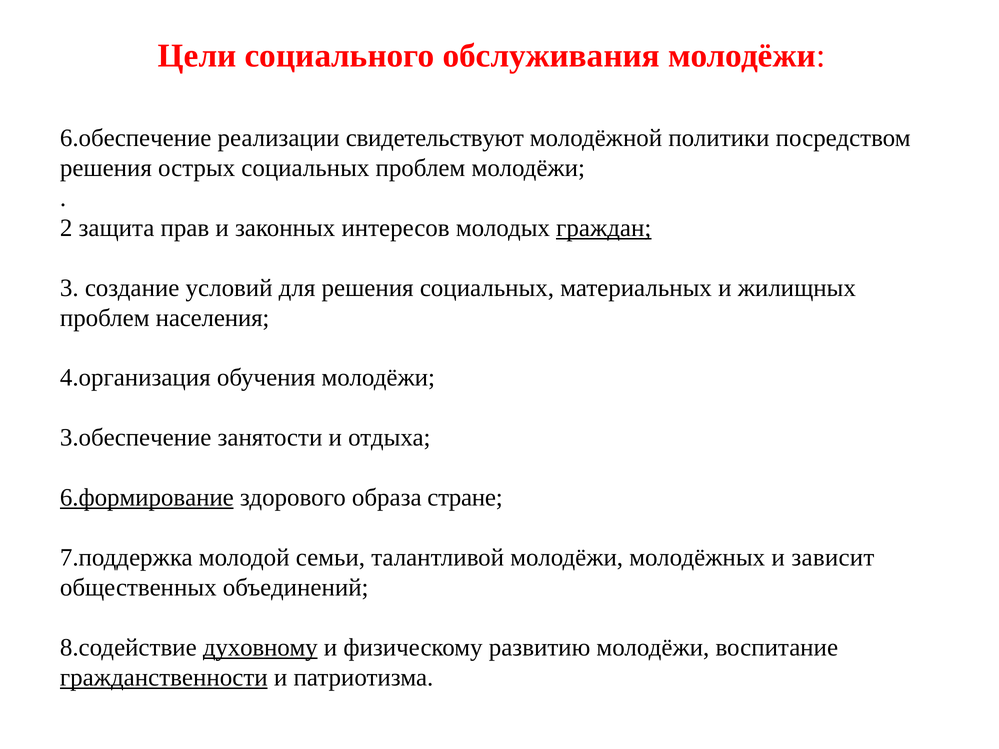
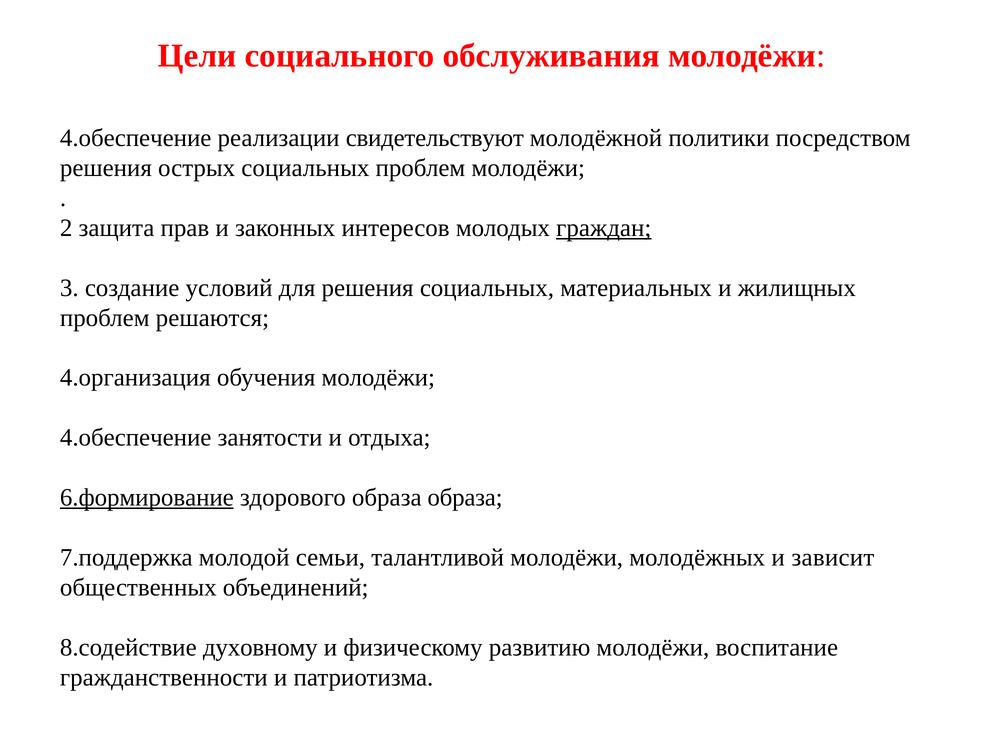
6.обеспечение at (136, 138): 6.обеспечение -> 4.обеспечение
населения: населения -> решаются
3.обеспечение at (136, 438): 3.обеспечение -> 4.обеспечение
образа стране: стране -> образа
духовному underline: present -> none
гражданственности underline: present -> none
